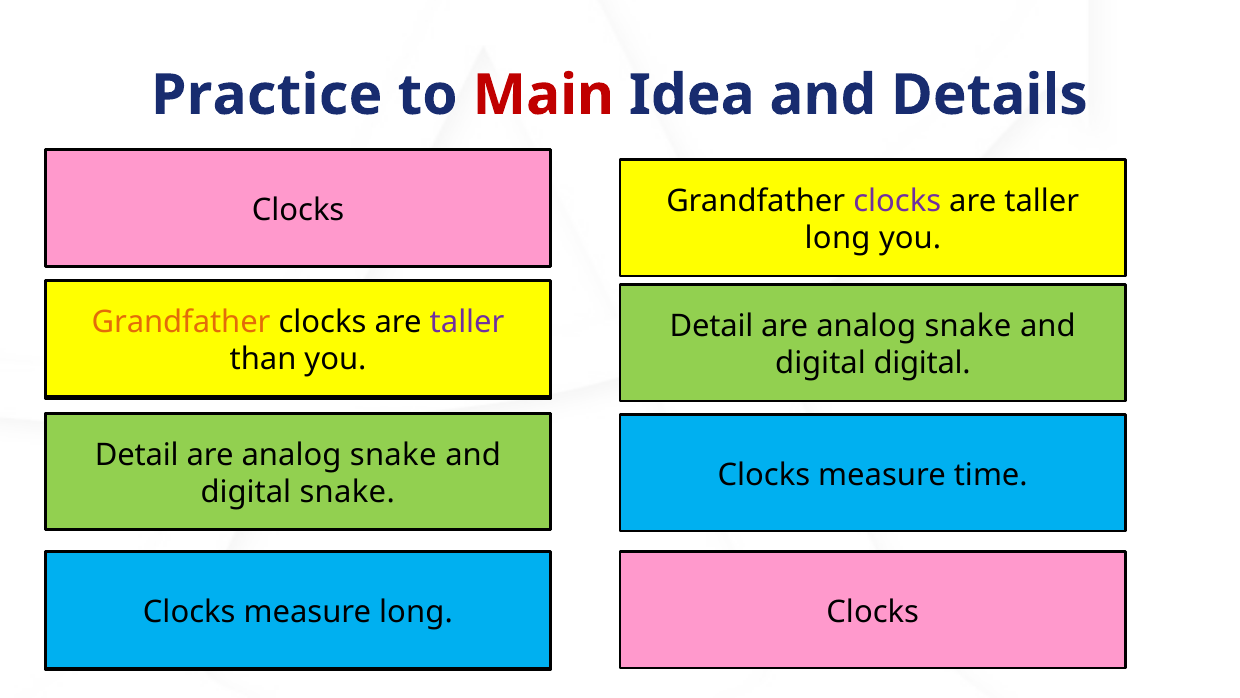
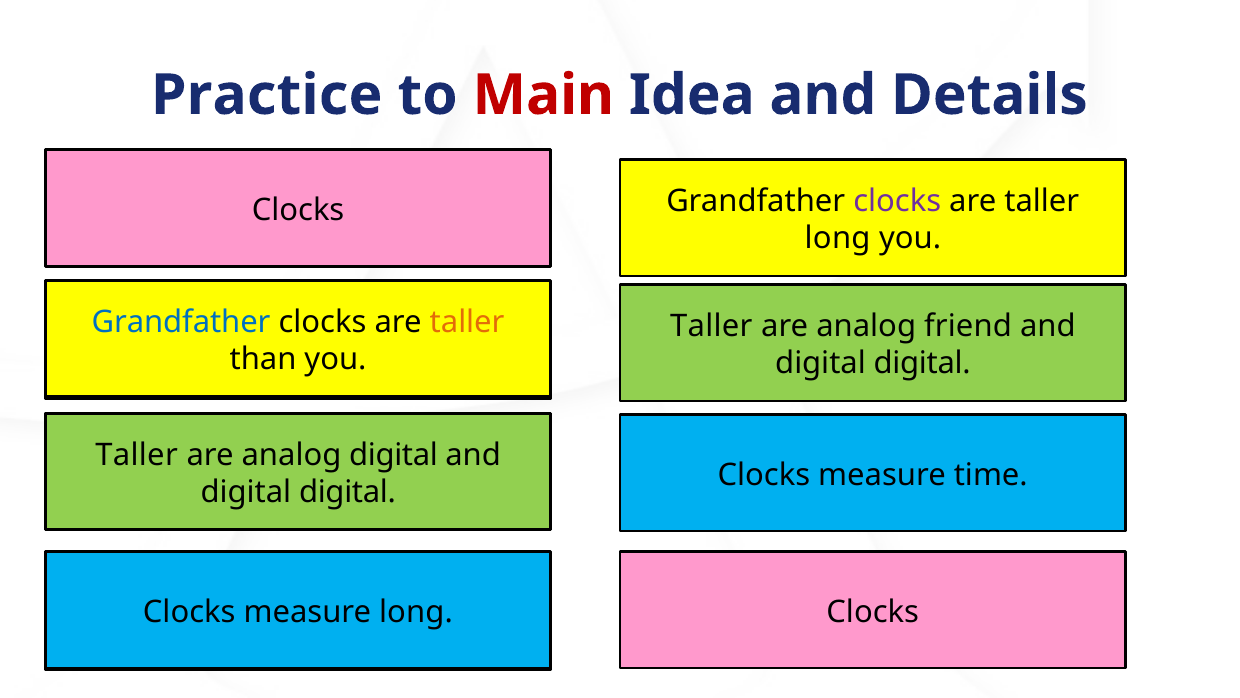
Grandfather at (181, 322) colour: orange -> blue
taller at (467, 322) colour: purple -> orange
Detail at (712, 326): Detail -> Taller
snake at (968, 326): snake -> friend
Detail at (137, 455): Detail -> Taller
snake at (393, 455): snake -> digital
snake at (347, 492): snake -> digital
